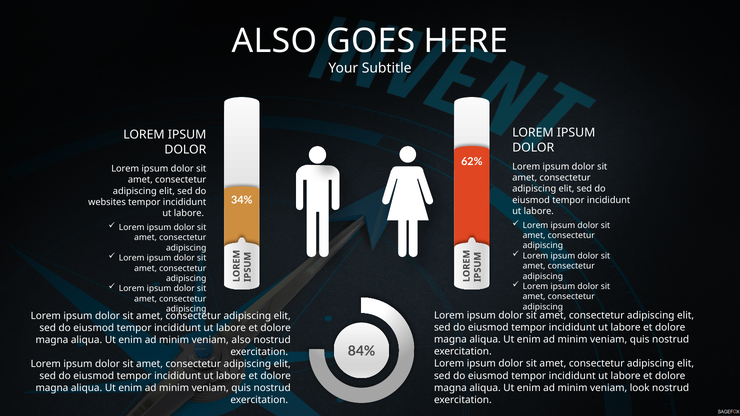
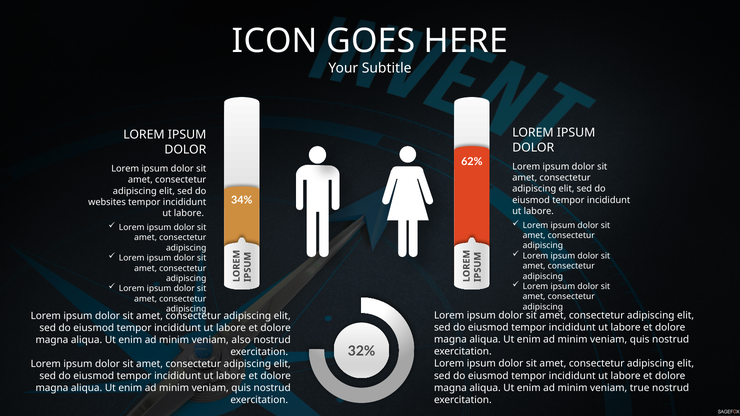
ALSO at (275, 41): ALSO -> ICON
84%: 84% -> 32%
look: look -> true
